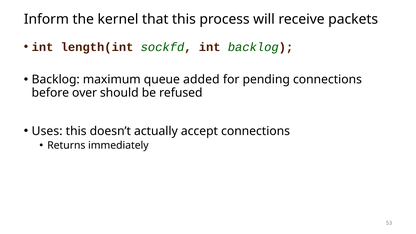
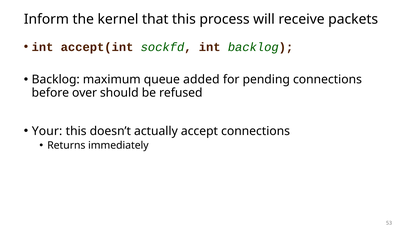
length(int: length(int -> accept(int
Uses: Uses -> Your
